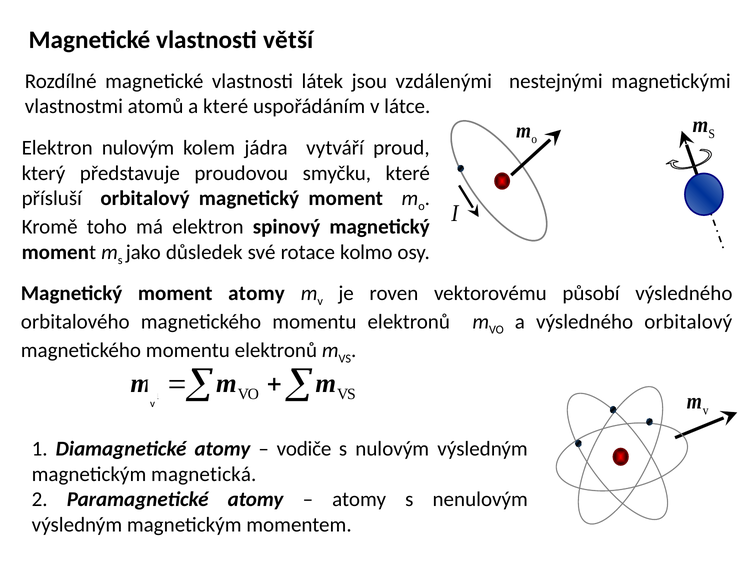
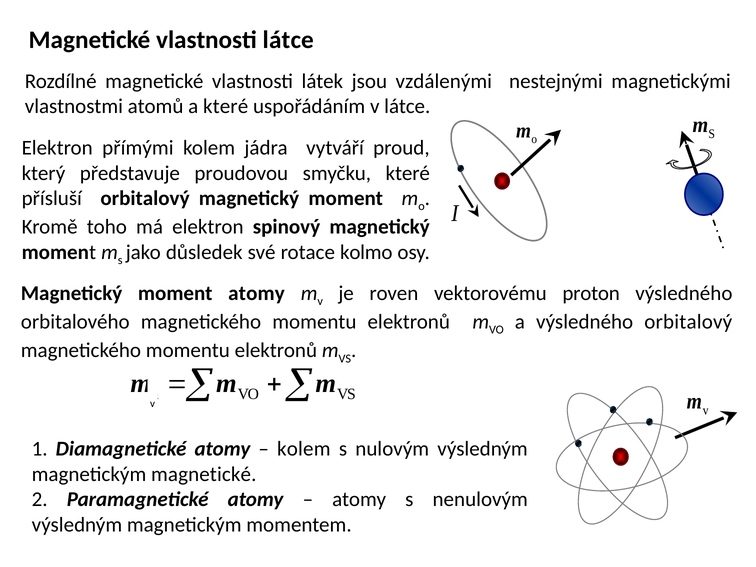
vlastnosti větší: větší -> látce
Elektron nulovým: nulovým -> přímými
působí: působí -> proton
vodiče at (304, 449): vodiče -> kolem
magnetickým magnetická: magnetická -> magnetické
